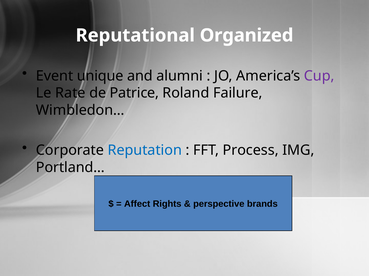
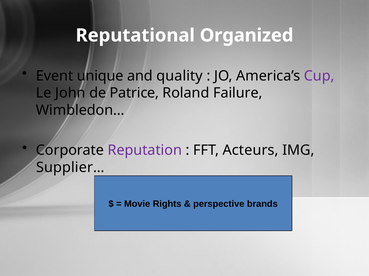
alumni: alumni -> quality
Rate: Rate -> John
Reputation colour: blue -> purple
Process: Process -> Acteurs
Portland…: Portland… -> Supplier…
Affect: Affect -> Movie
